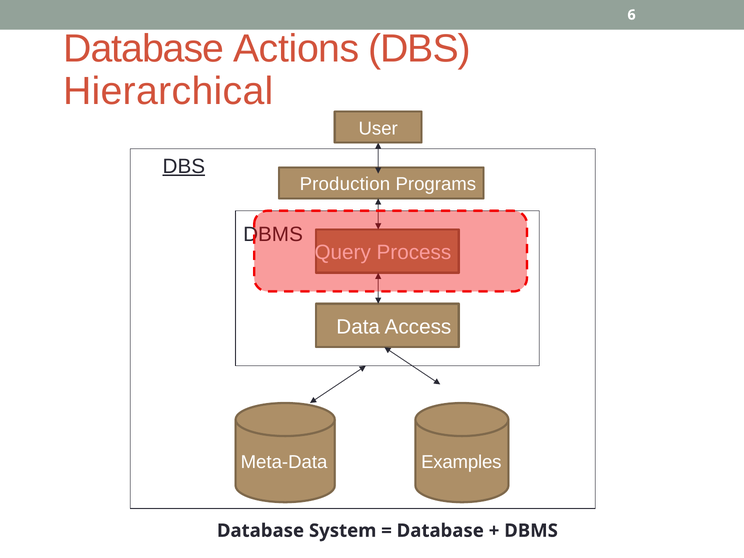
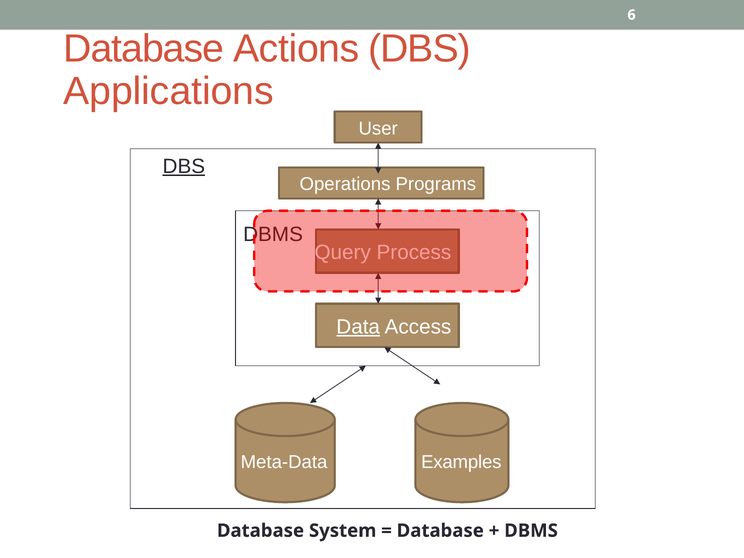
Hierarchical: Hierarchical -> Applications
Production: Production -> Operations
Data underline: none -> present
